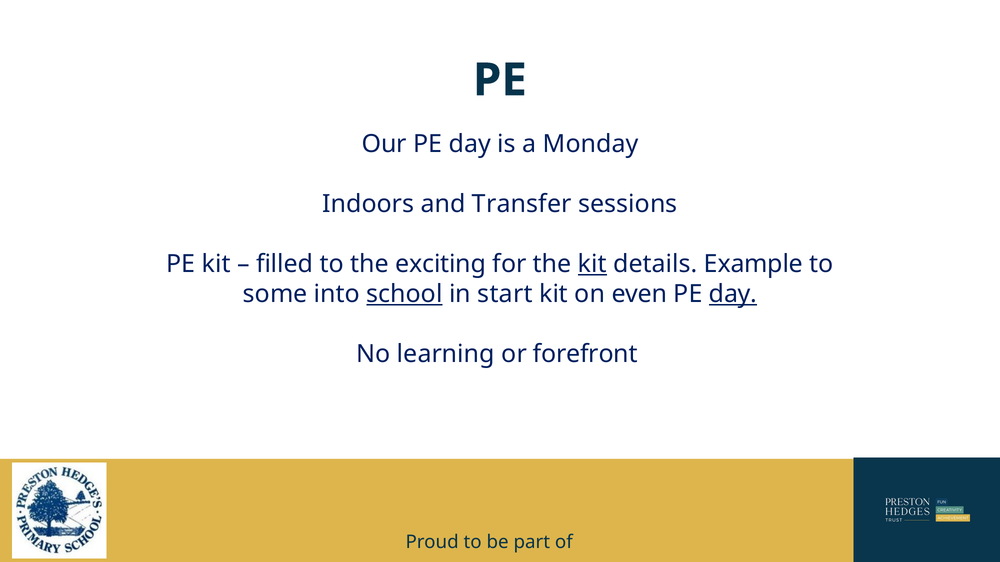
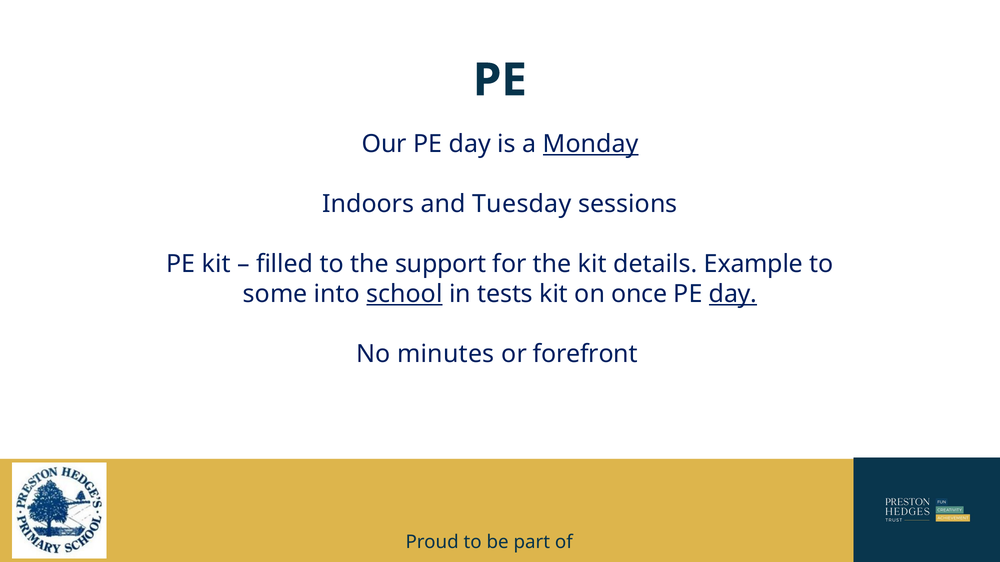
Monday underline: none -> present
Transfer: Transfer -> Tuesday
exciting: exciting -> support
kit at (592, 264) underline: present -> none
start: start -> tests
even: even -> once
learning: learning -> minutes
